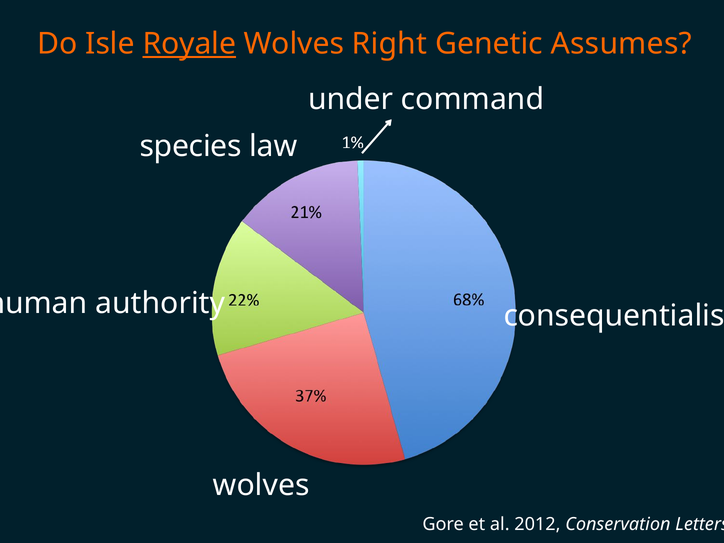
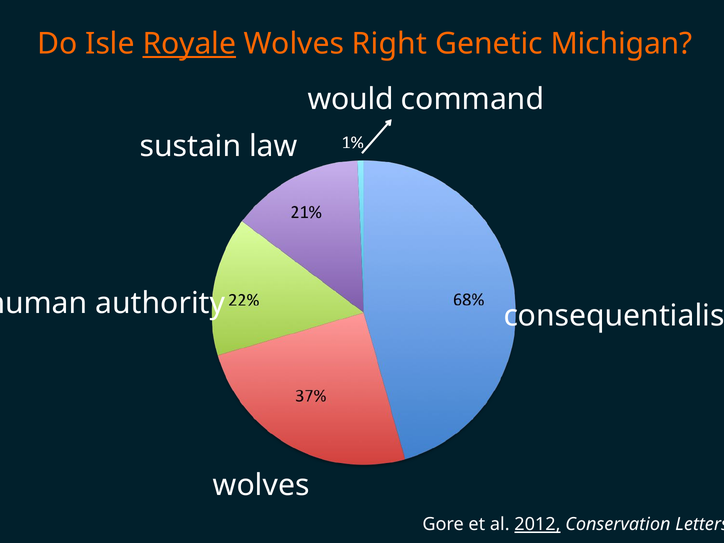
Assumes: Assumes -> Michigan
under: under -> would
species: species -> sustain
2012 underline: none -> present
